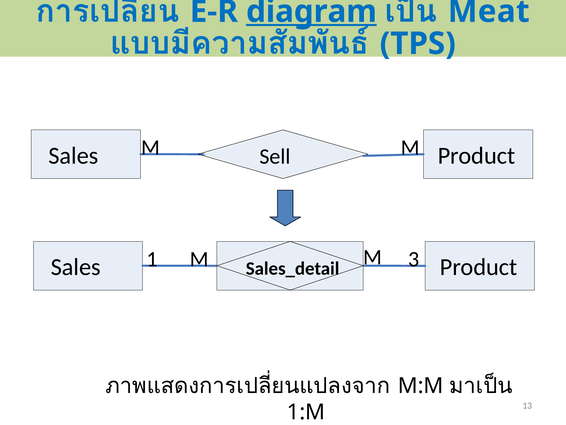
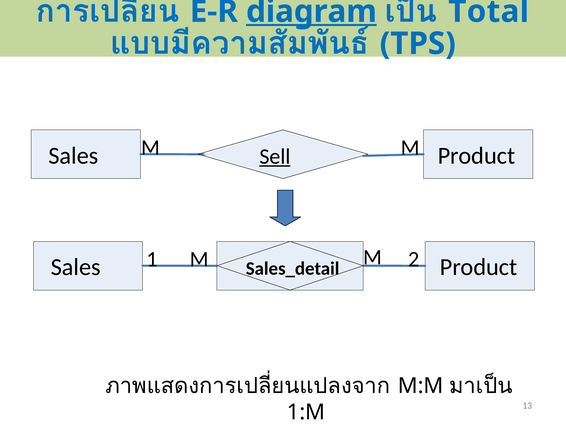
Meat: Meat -> Total
Sell underline: none -> present
3: 3 -> 2
